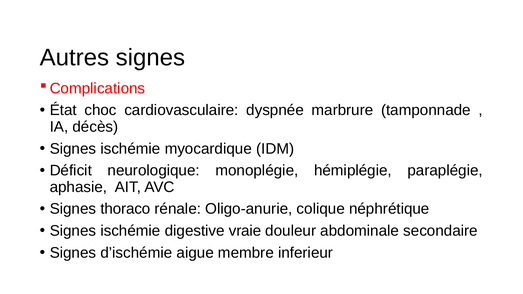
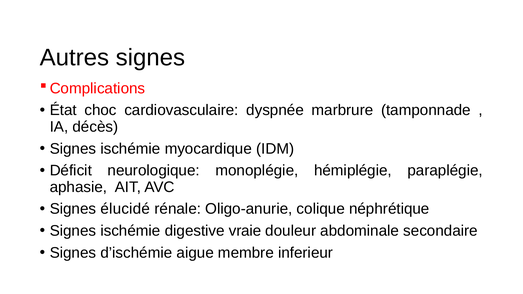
thoraco: thoraco -> élucidé
